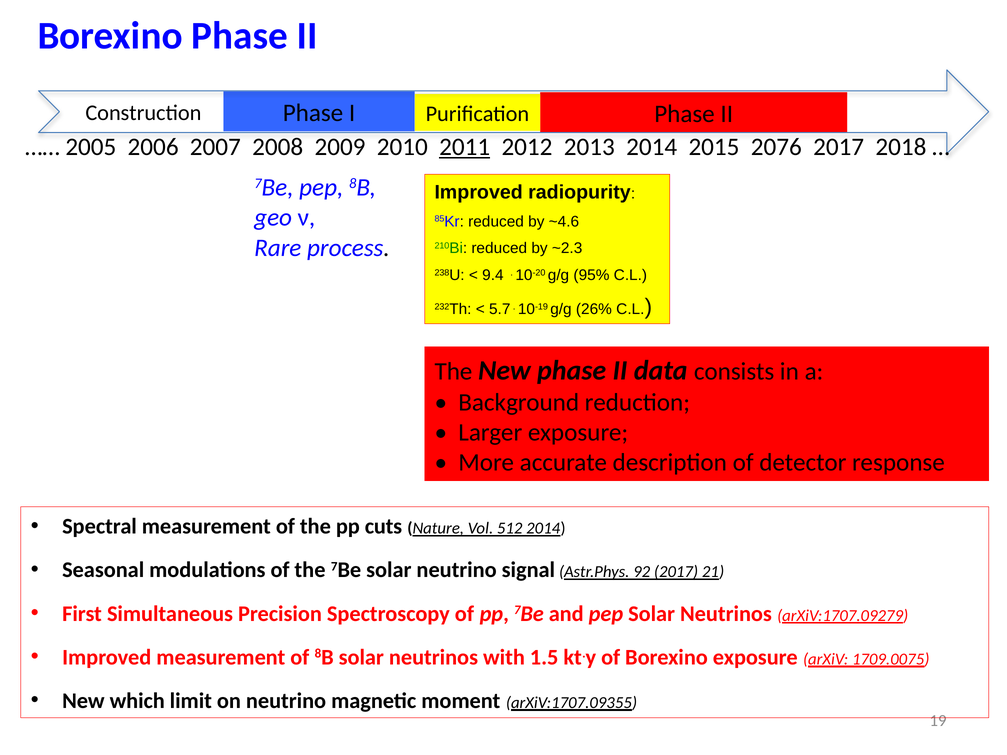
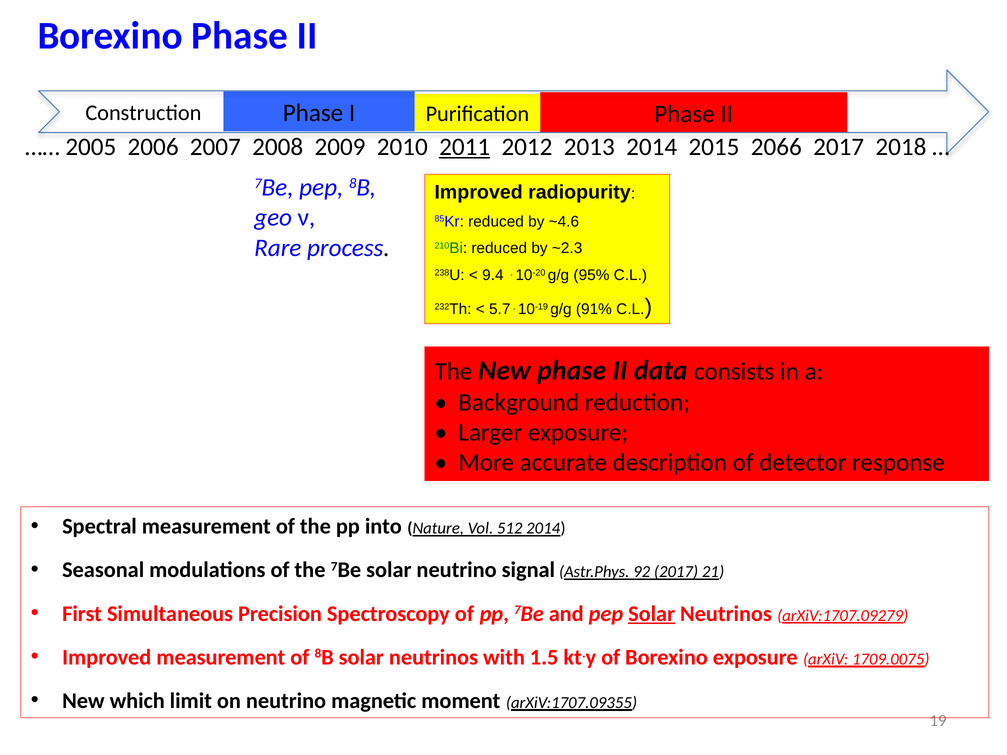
2076: 2076 -> 2066
26%: 26% -> 91%
cuts: cuts -> into
Solar at (652, 614) underline: none -> present
